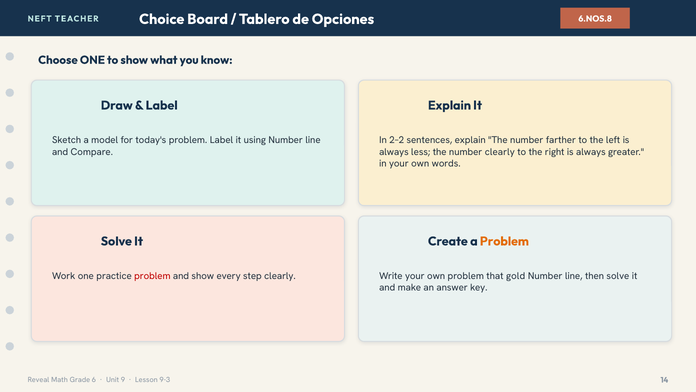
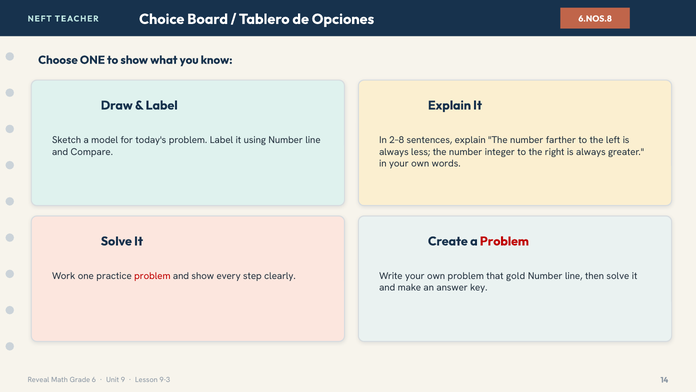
2–2: 2–2 -> 2–8
number clearly: clearly -> integer
Problem at (504, 241) colour: orange -> red
